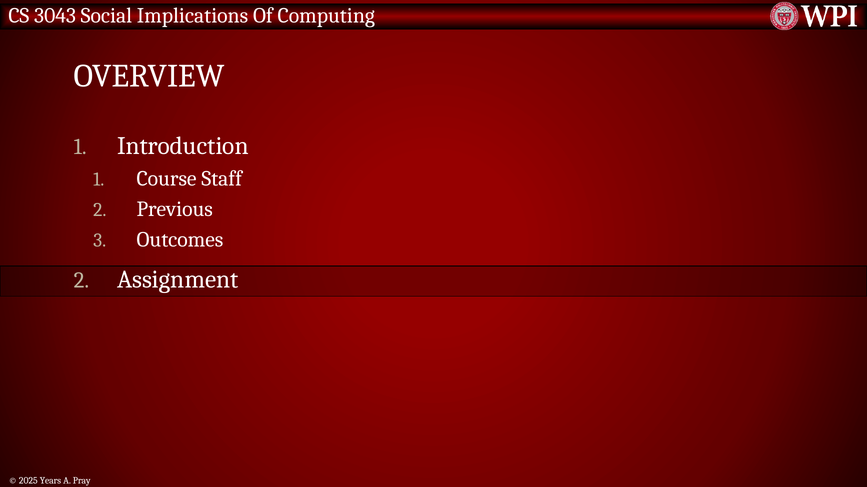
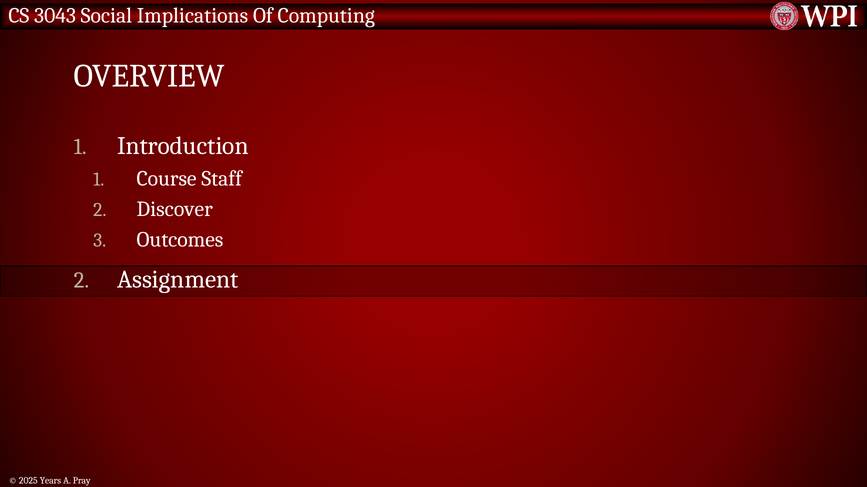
Previous: Previous -> Discover
